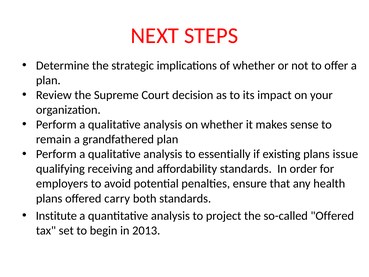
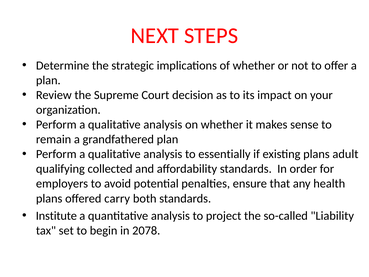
issue: issue -> adult
receiving: receiving -> collected
so-called Offered: Offered -> Liability
2013: 2013 -> 2078
